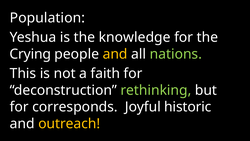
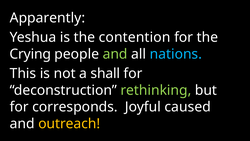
Population: Population -> Apparently
knowledge: knowledge -> contention
and at (115, 54) colour: yellow -> light green
nations colour: light green -> light blue
faith: faith -> shall
historic: historic -> caused
